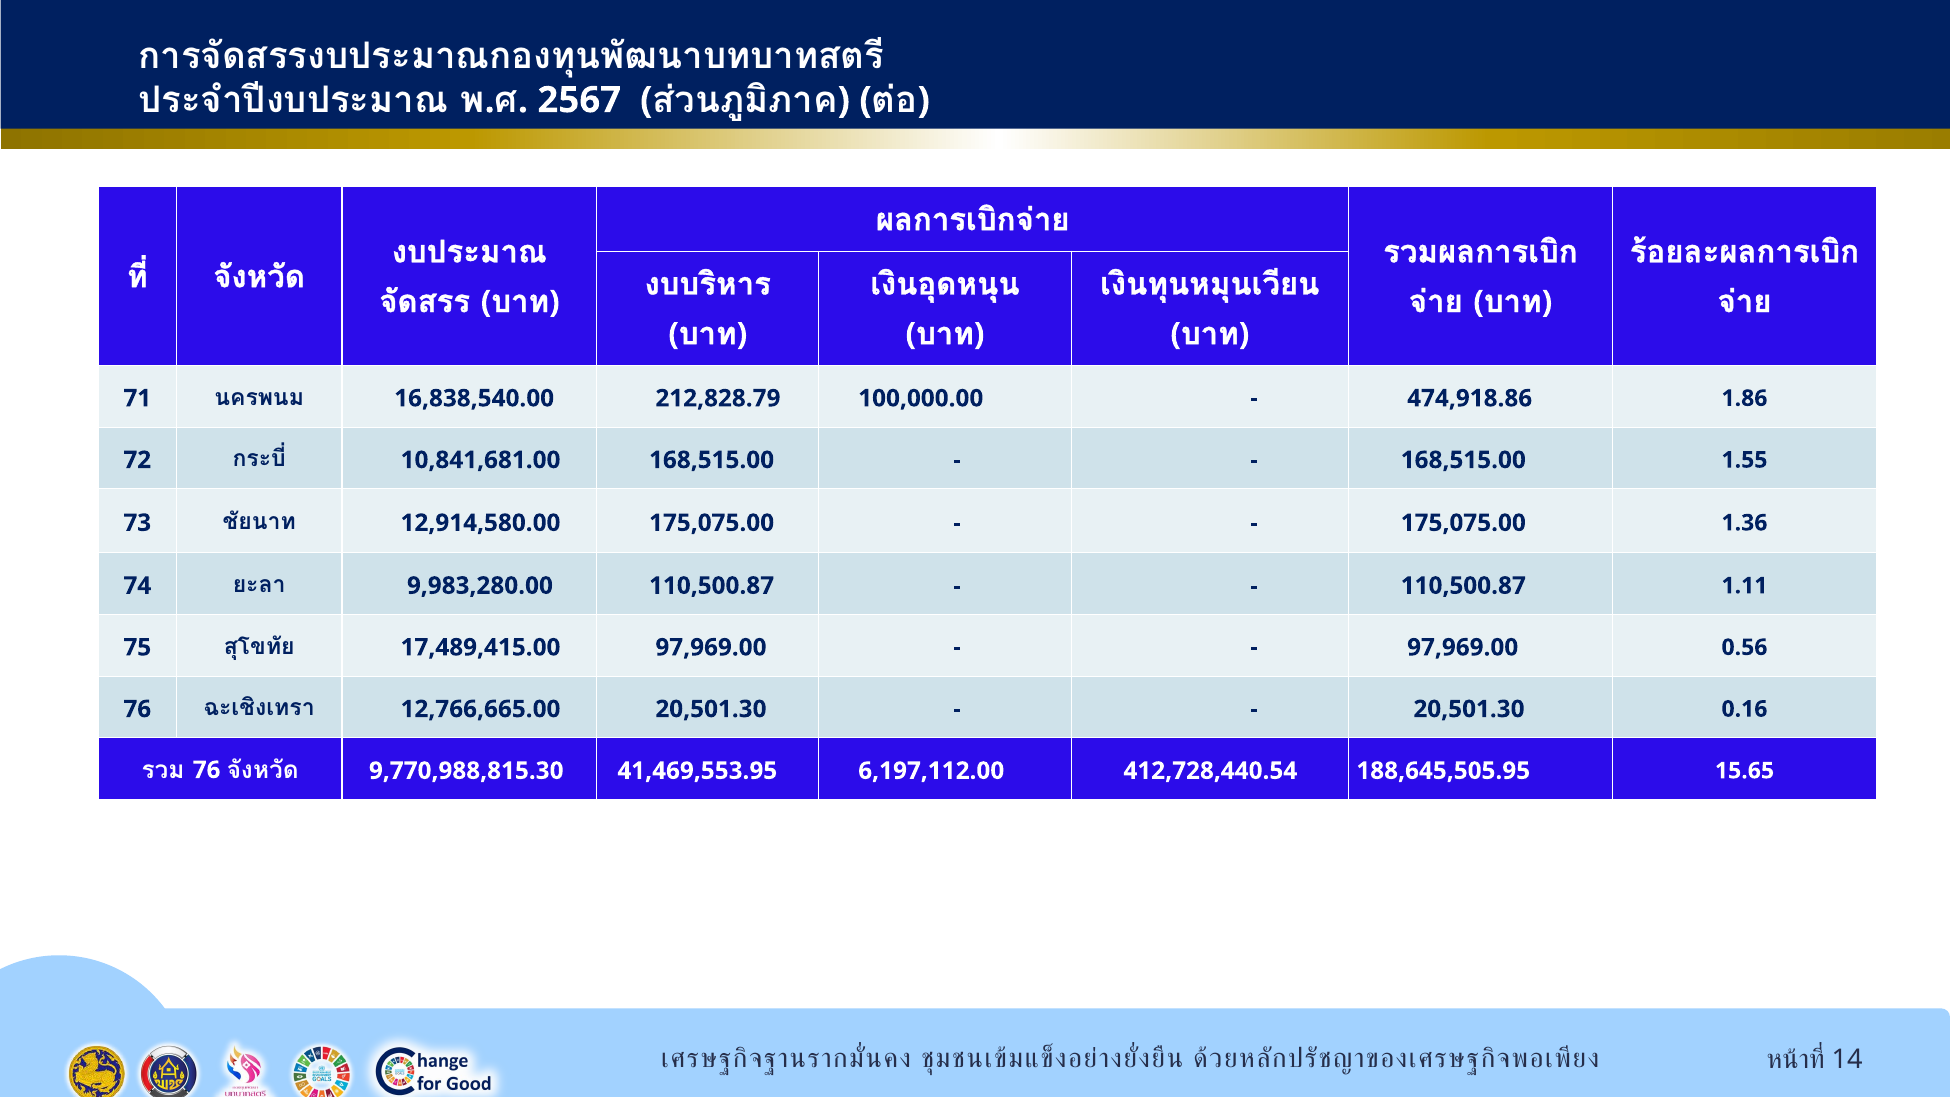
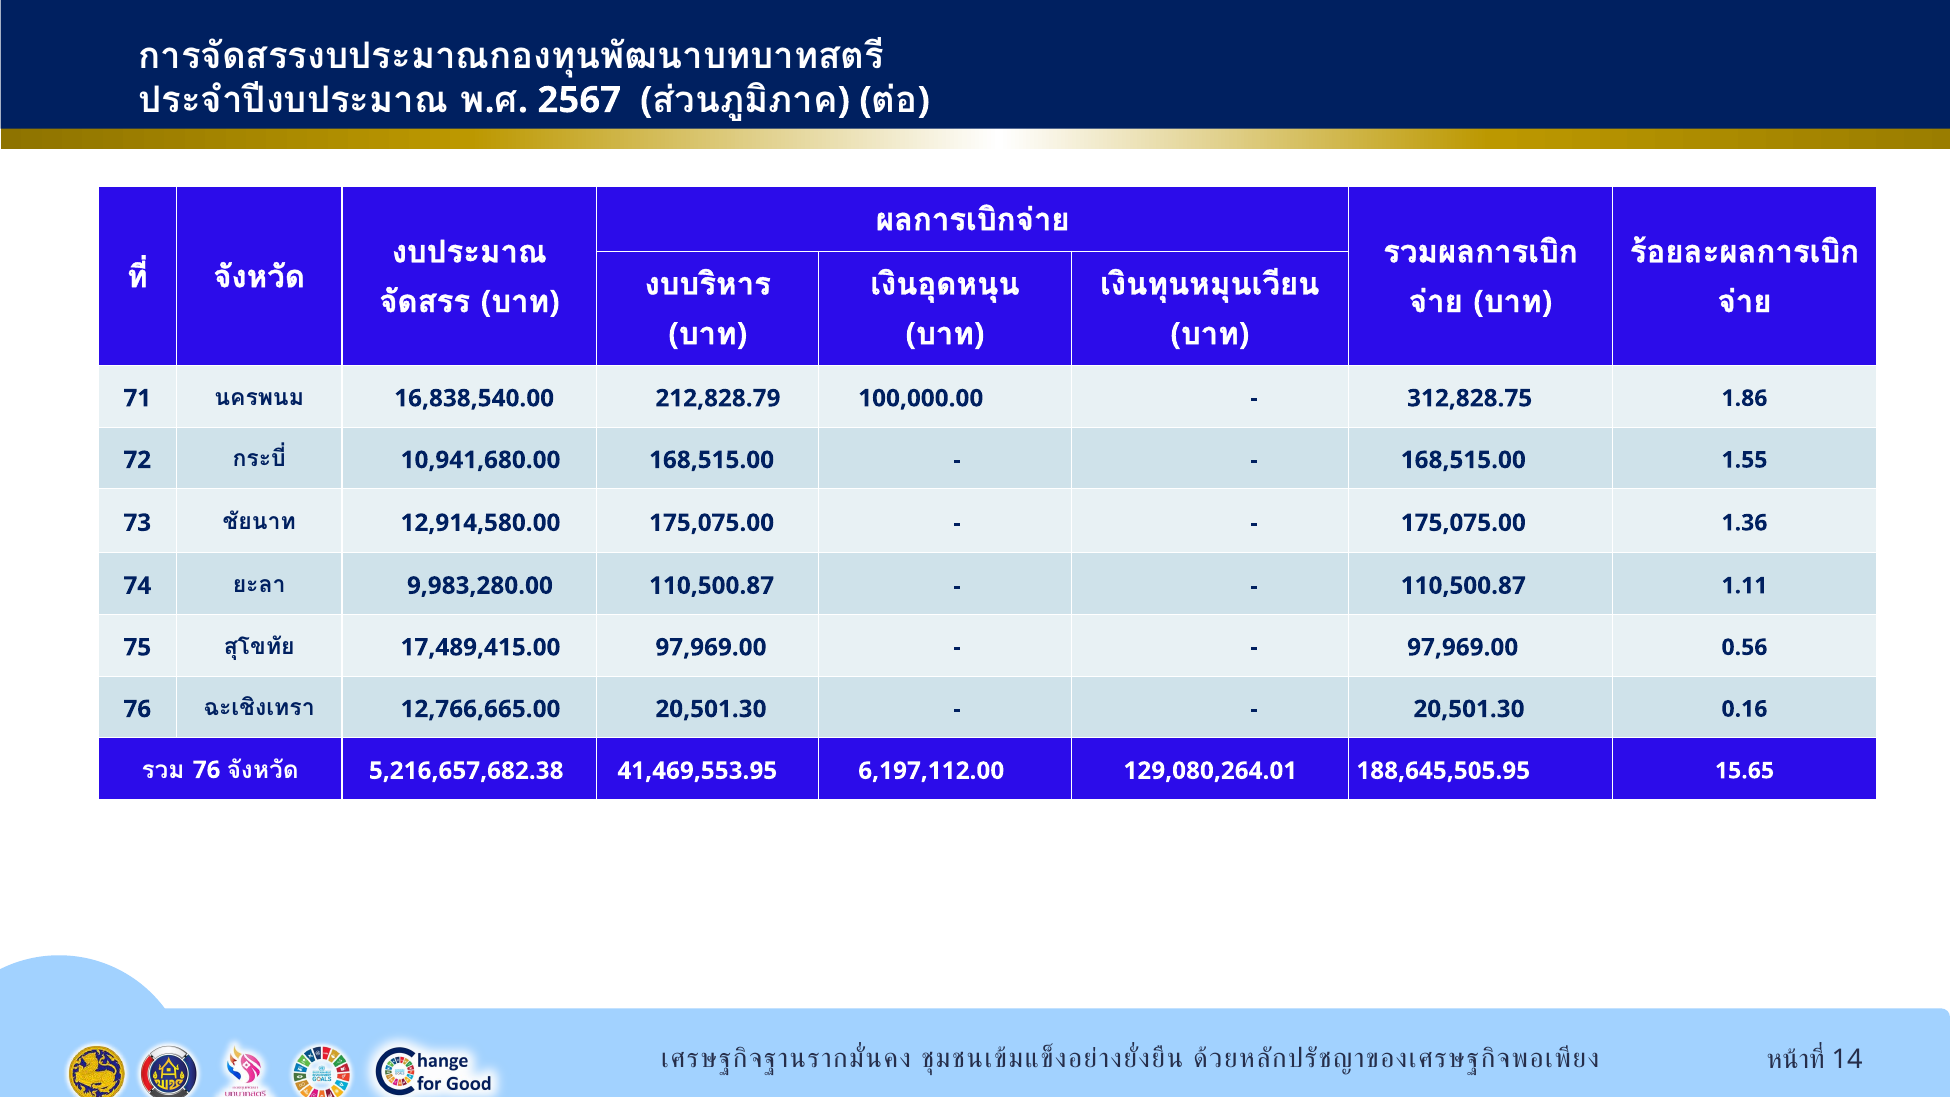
474,918.86: 474,918.86 -> 312,828.75
10,841,681.00: 10,841,681.00 -> 10,941,680.00
9,770,988,815.30: 9,770,988,815.30 -> 5,216,657,682.38
412,728,440.54: 412,728,440.54 -> 129,080,264.01
